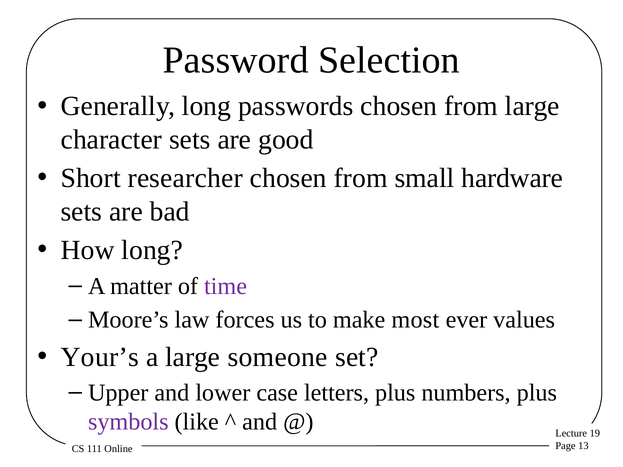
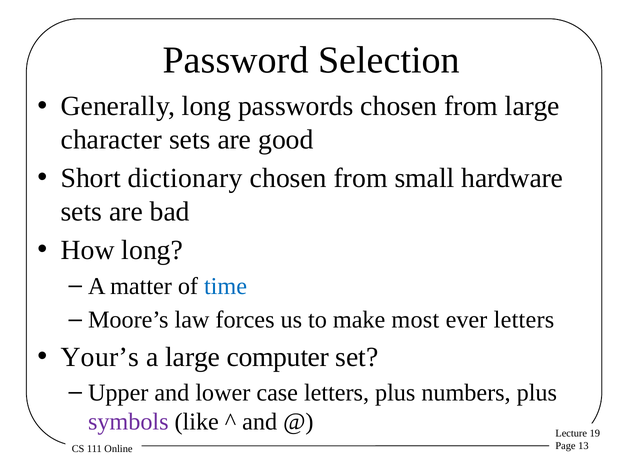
researcher: researcher -> dictionary
time colour: purple -> blue
ever values: values -> letters
someone: someone -> computer
